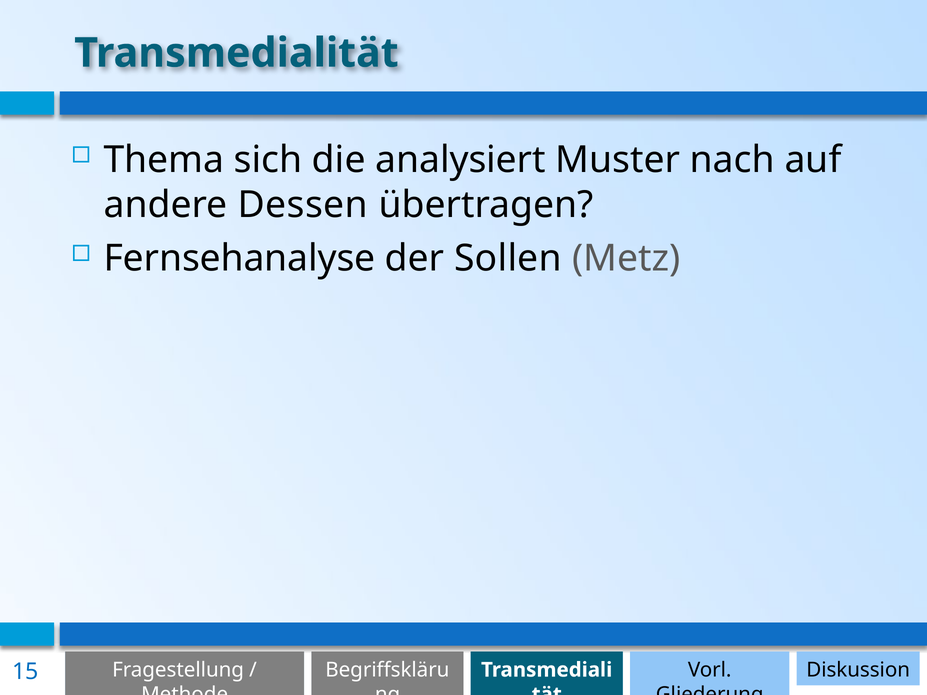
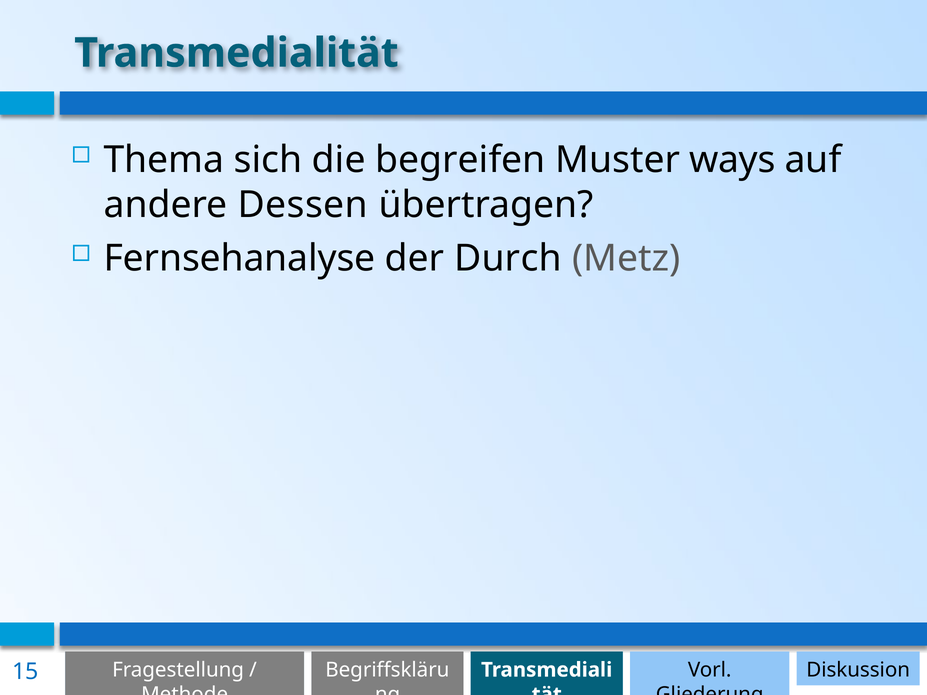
analysiert: analysiert -> begreifen
nach: nach -> ways
Sollen: Sollen -> Durch
